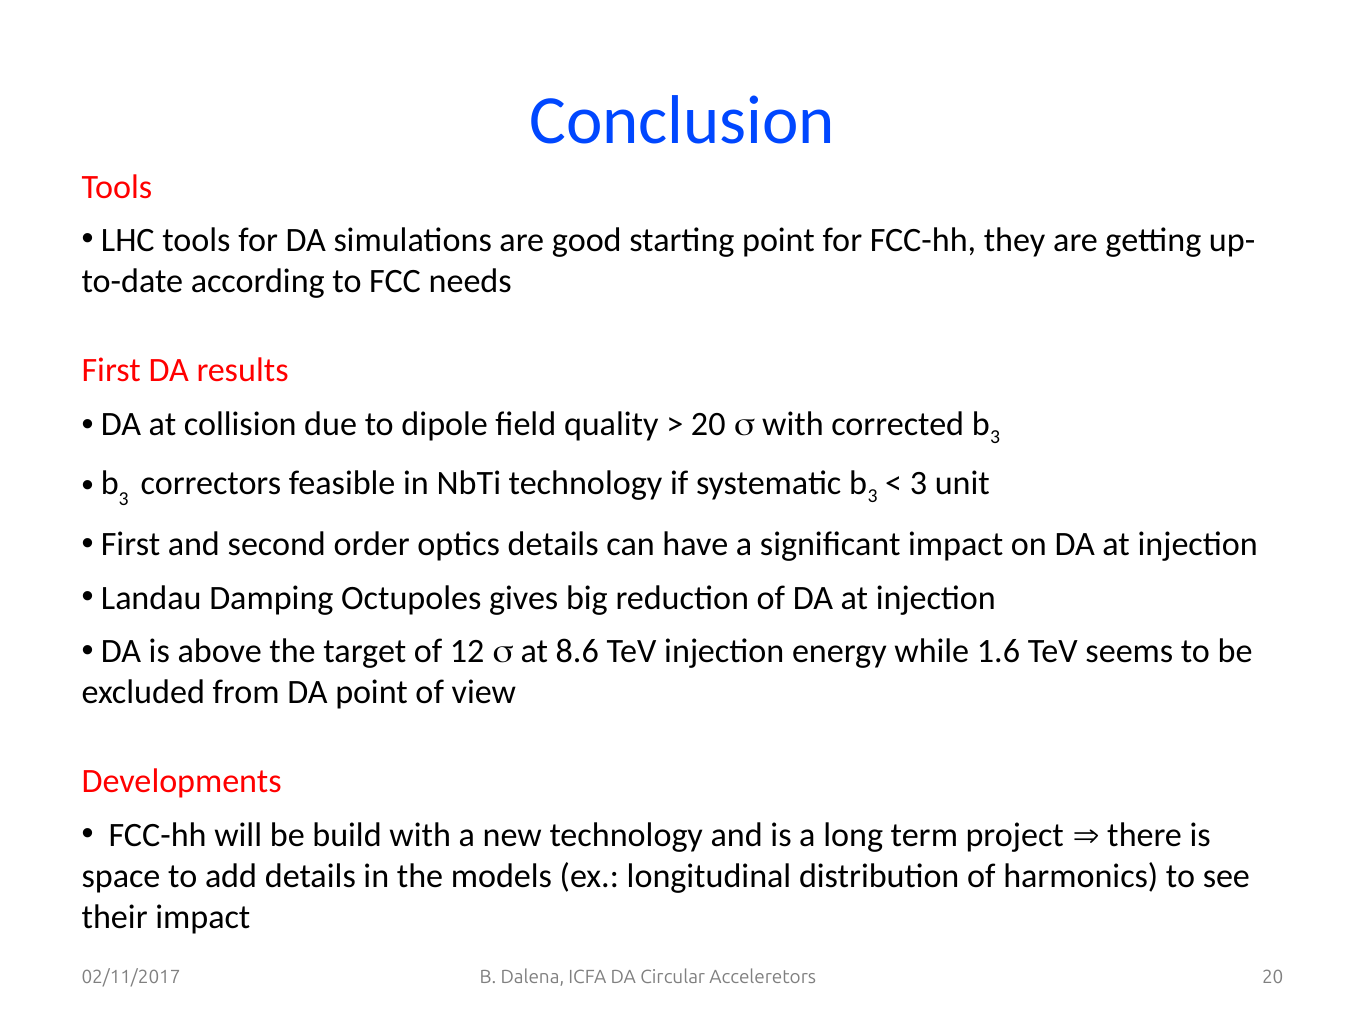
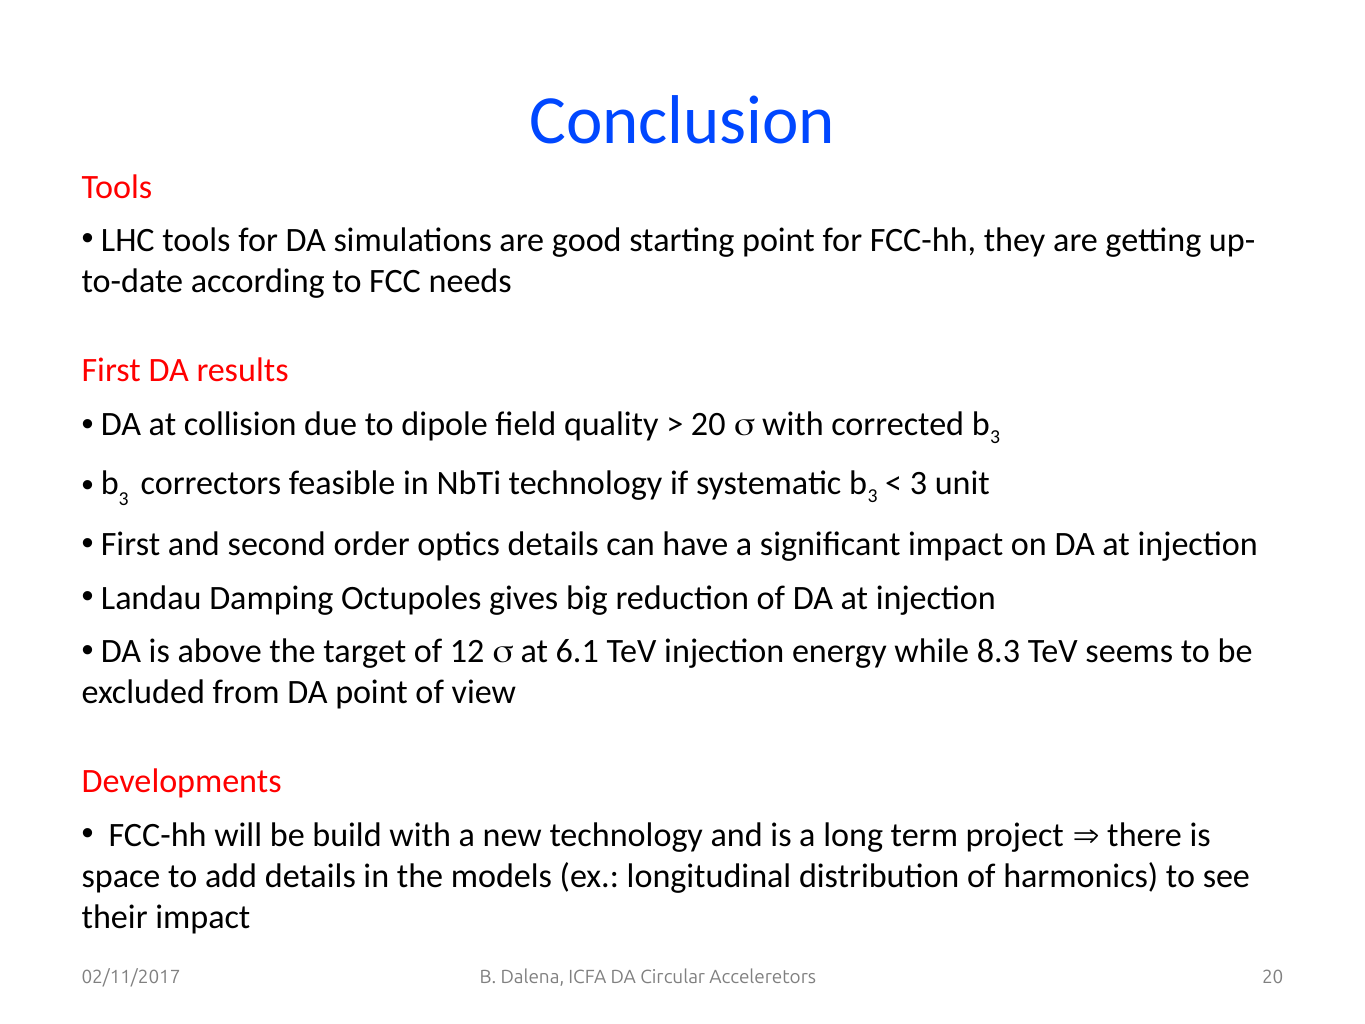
8.6: 8.6 -> 6.1
1.6: 1.6 -> 8.3
